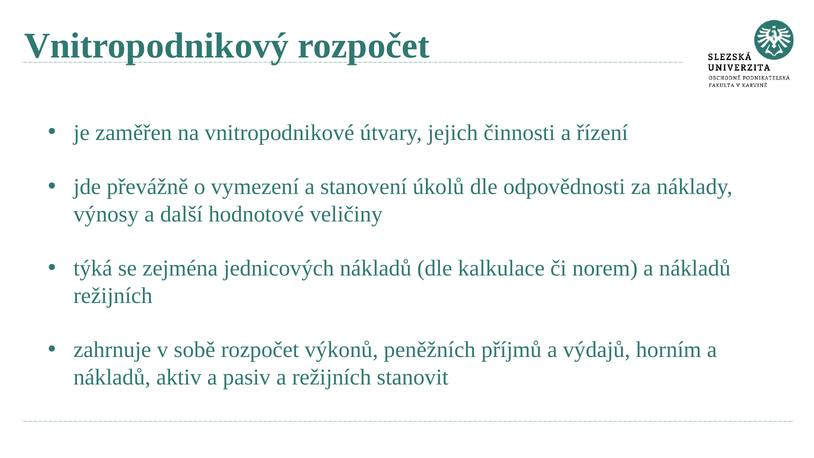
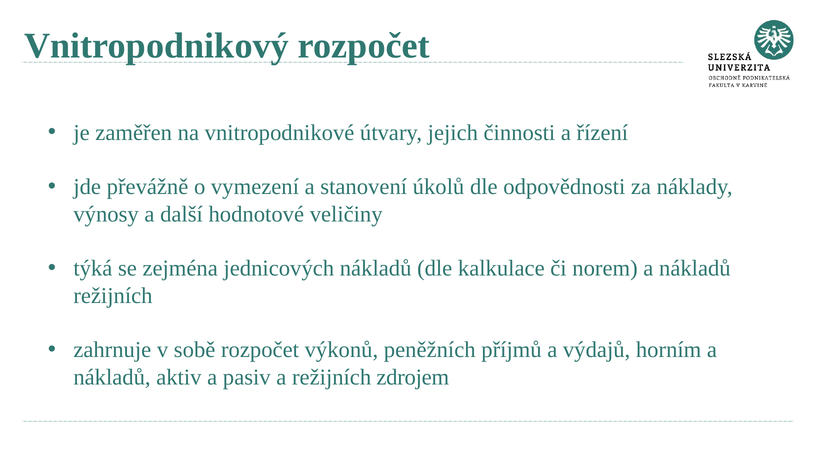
stanovit: stanovit -> zdrojem
